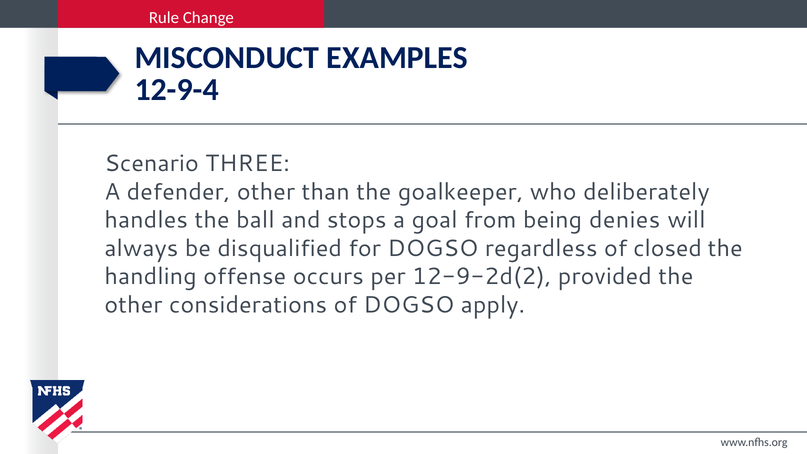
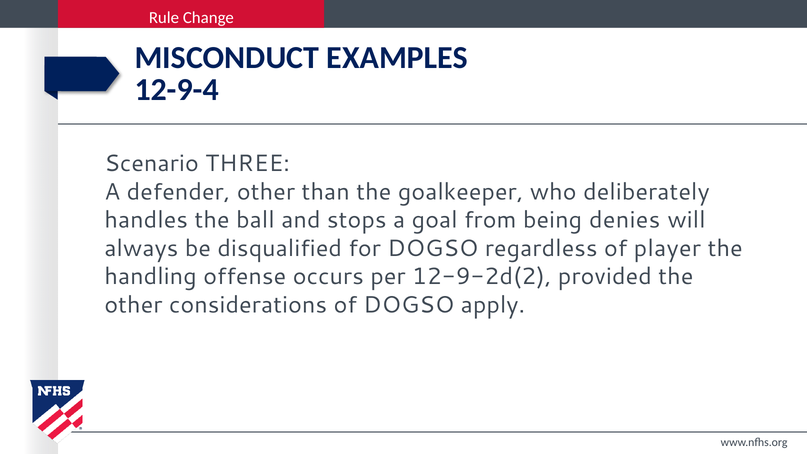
closed: closed -> player
